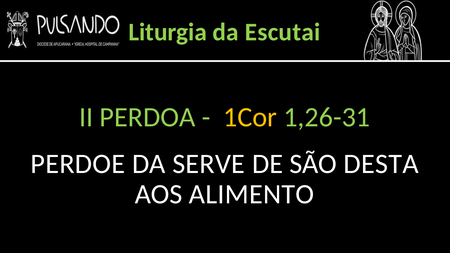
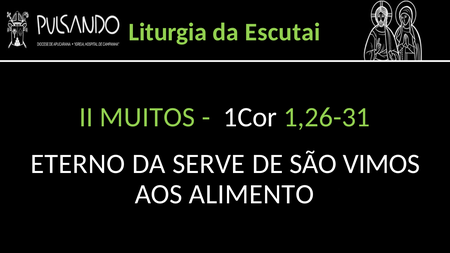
PERDOA: PERDOA -> MUITOS
1Cor colour: yellow -> white
PERDOE: PERDOE -> ETERNO
DESTA: DESTA -> VIMOS
